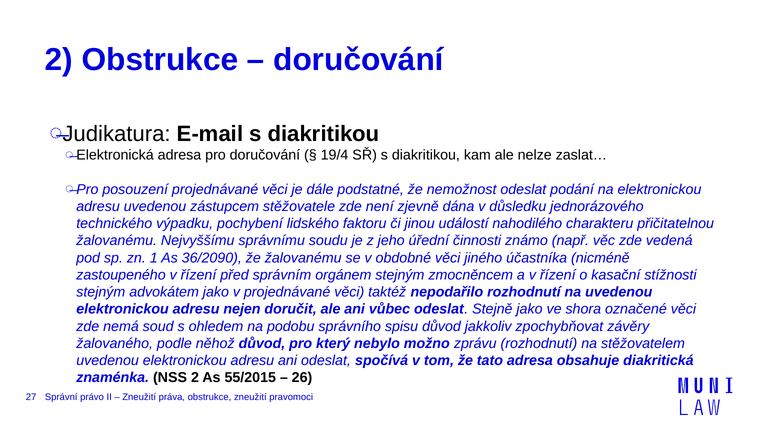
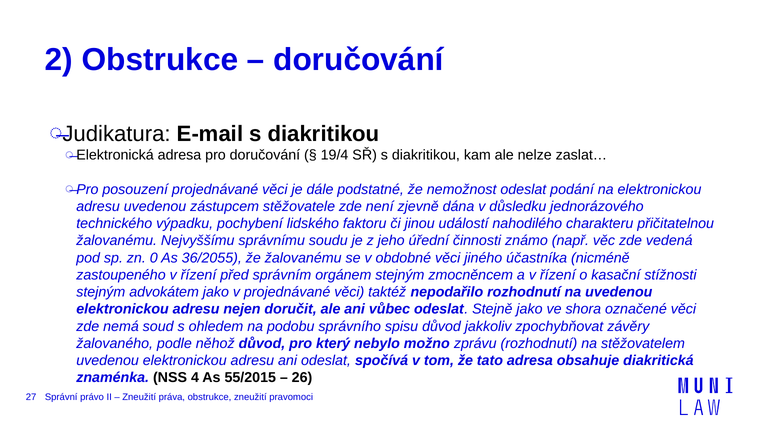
1: 1 -> 0
36/2090: 36/2090 -> 36/2055
NSS 2: 2 -> 4
